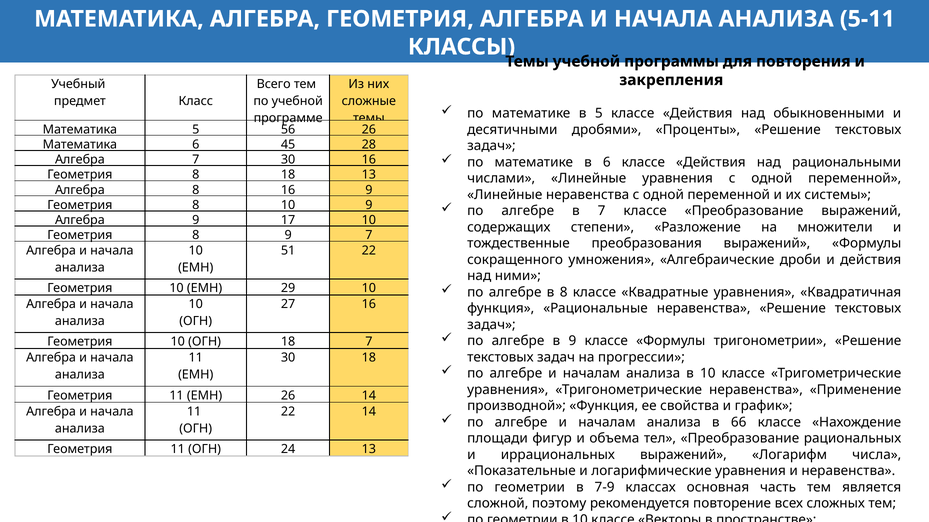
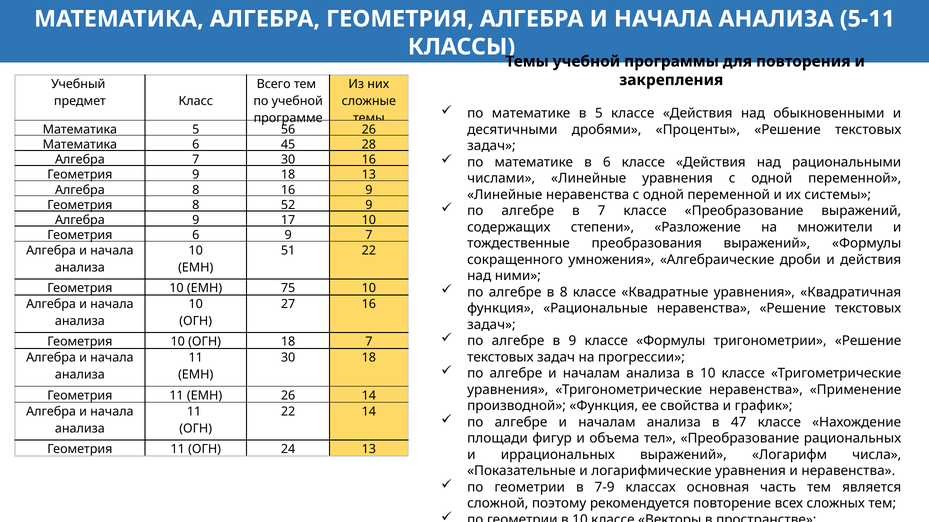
8 at (196, 175): 8 -> 9
8 10: 10 -> 52
8 at (196, 236): 8 -> 6
29: 29 -> 75
66: 66 -> 47
